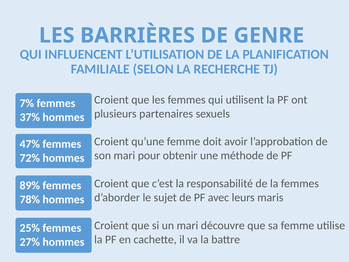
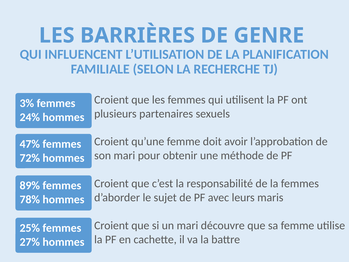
7%: 7% -> 3%
37%: 37% -> 24%
